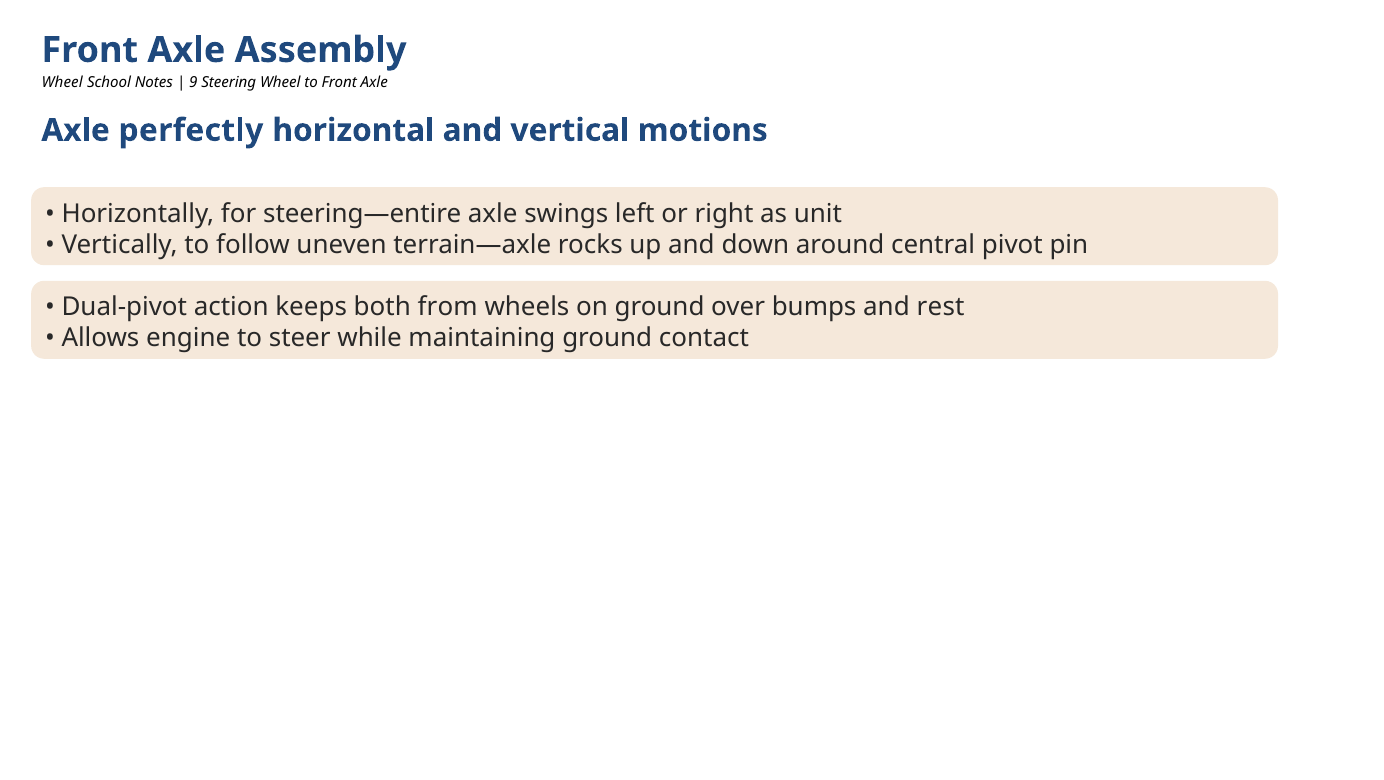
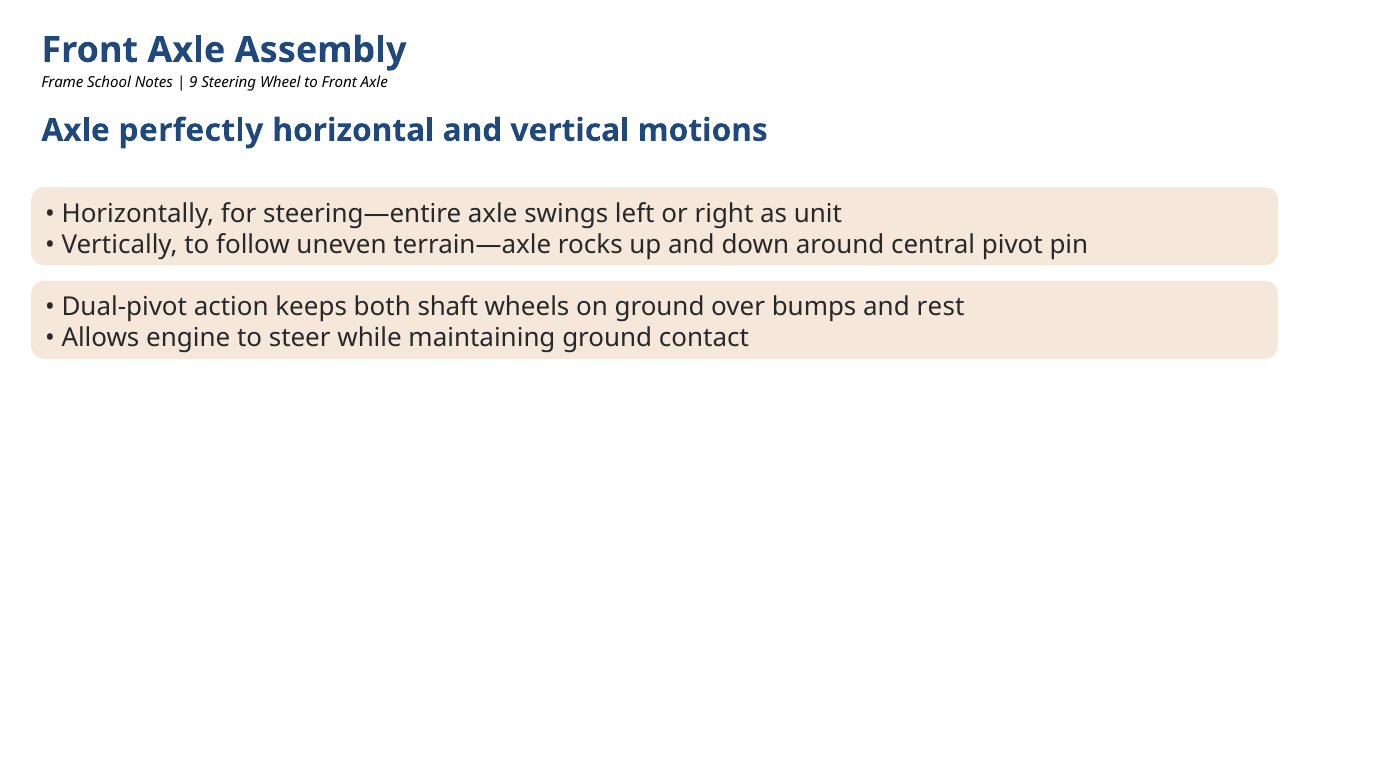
Wheel at (62, 83): Wheel -> Frame
from: from -> shaft
